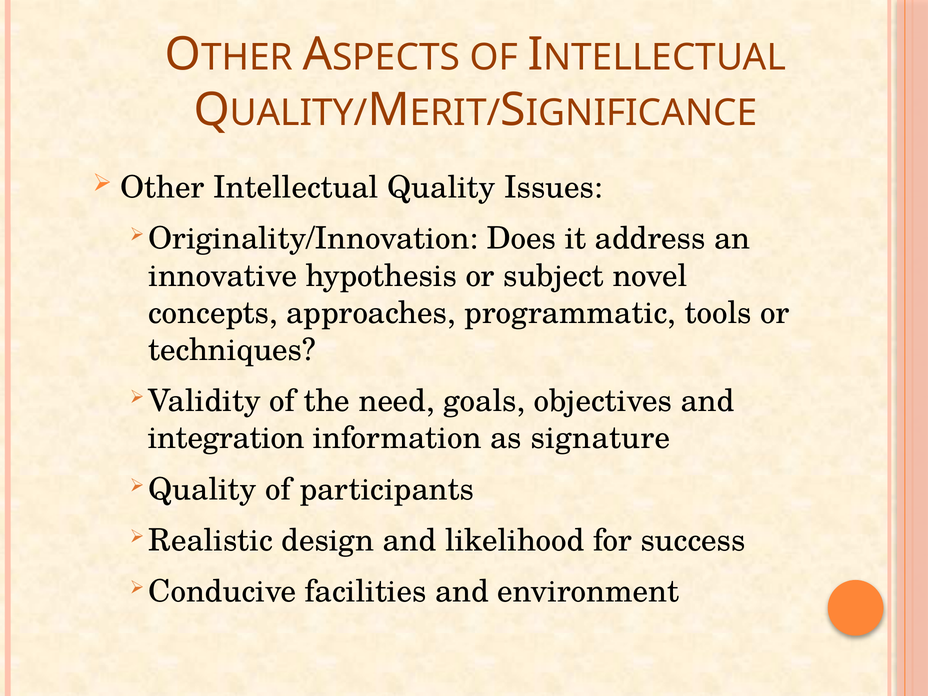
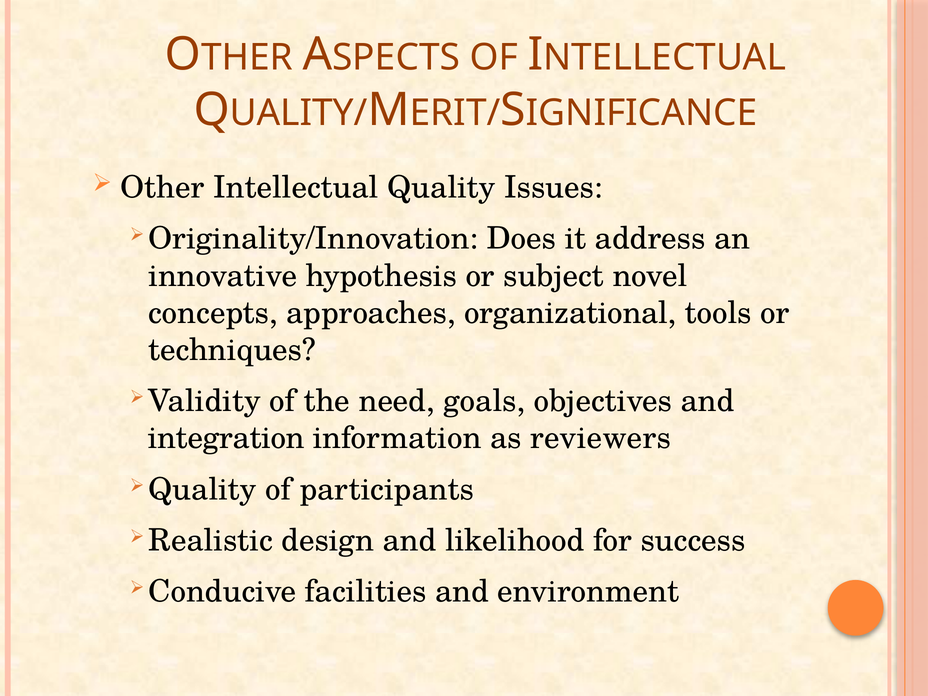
programmatic: programmatic -> organizational
signature: signature -> reviewers
